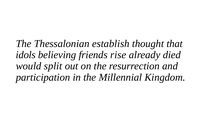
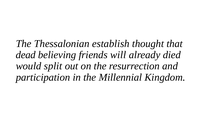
idols: idols -> dead
rise: rise -> will
